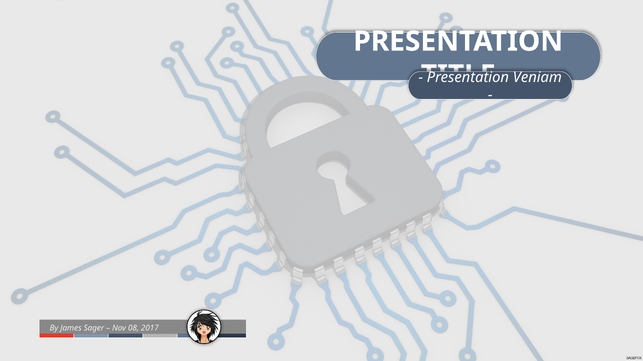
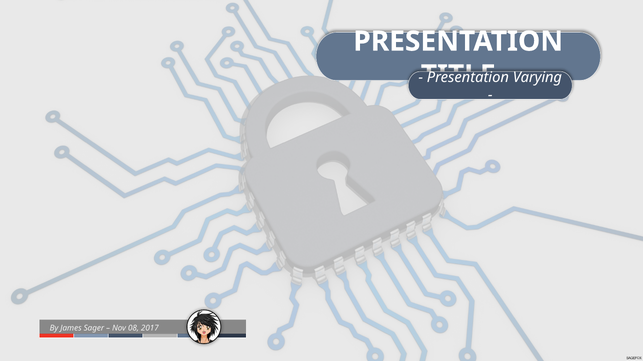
Veniam: Veniam -> Varying
